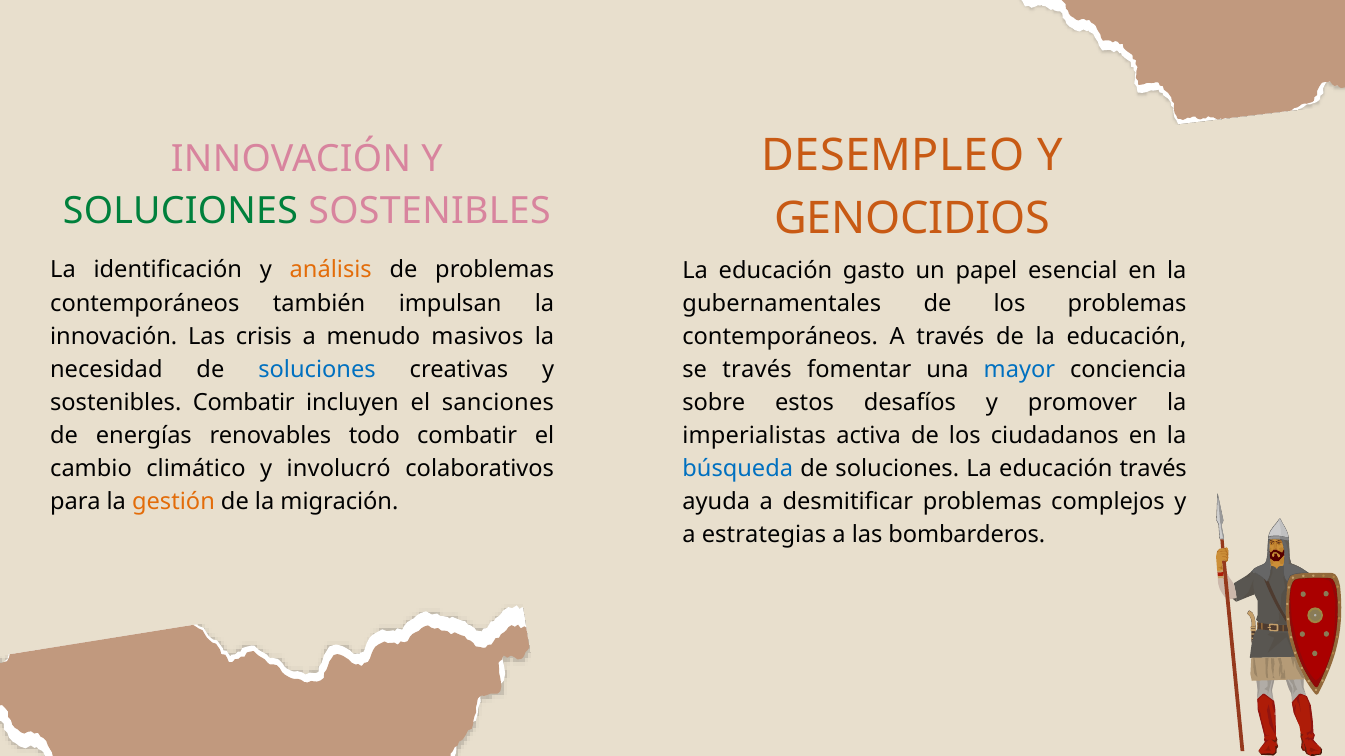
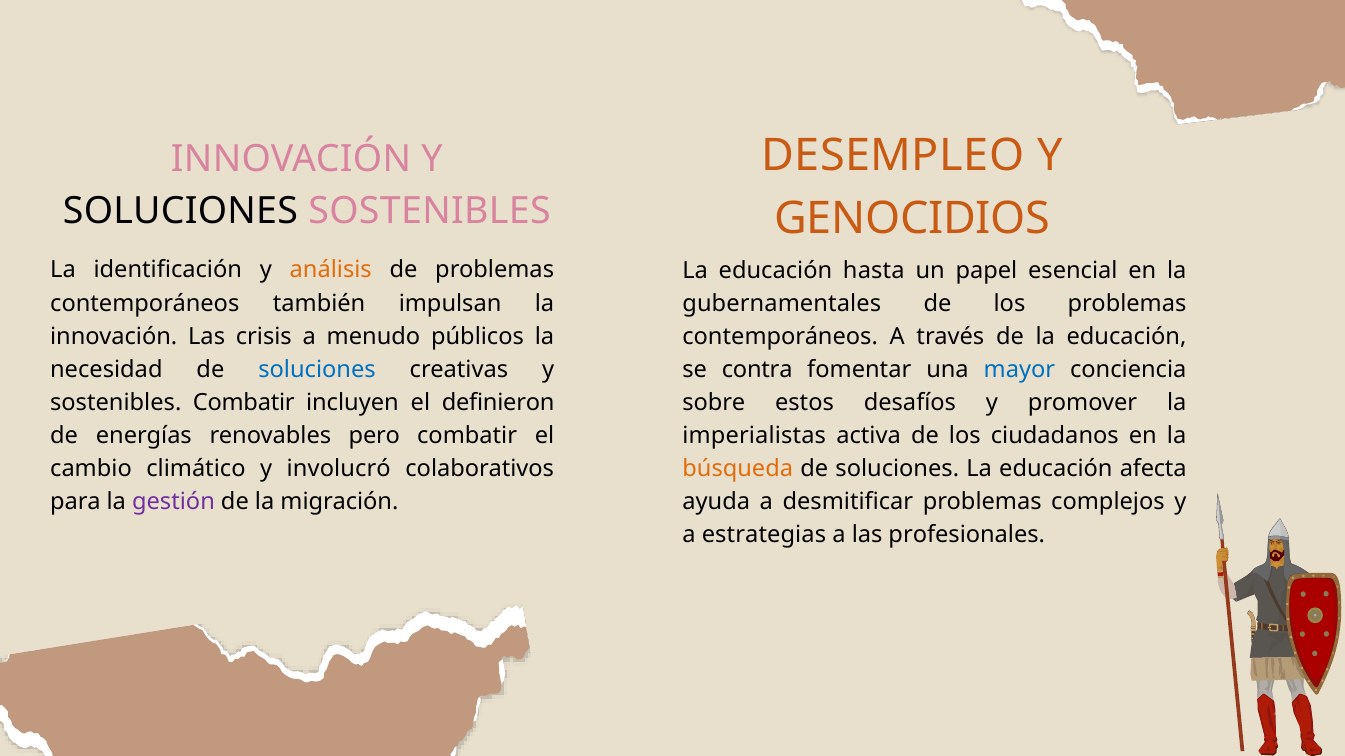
SOLUCIONES at (180, 212) colour: green -> black
gasto: gasto -> hasta
masivos: masivos -> públicos
se través: través -> contra
sanciones: sanciones -> definieron
todo: todo -> pero
búsqueda colour: blue -> orange
educación través: través -> afecta
gestión colour: orange -> purple
bombarderos: bombarderos -> profesionales
